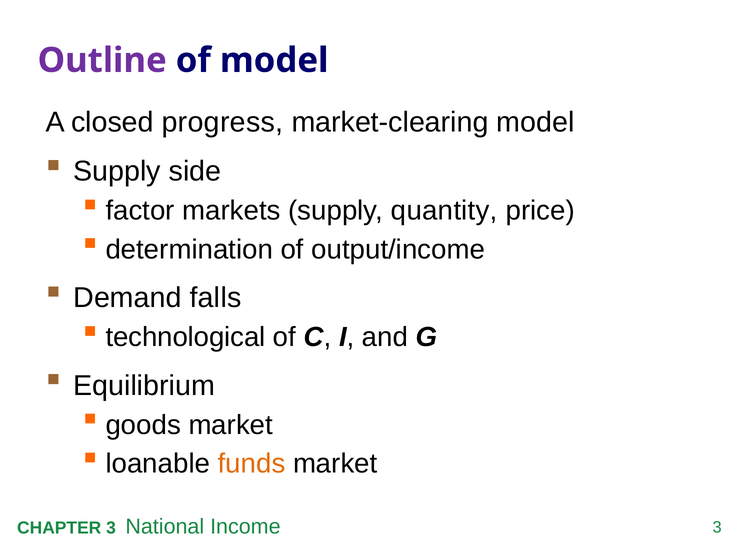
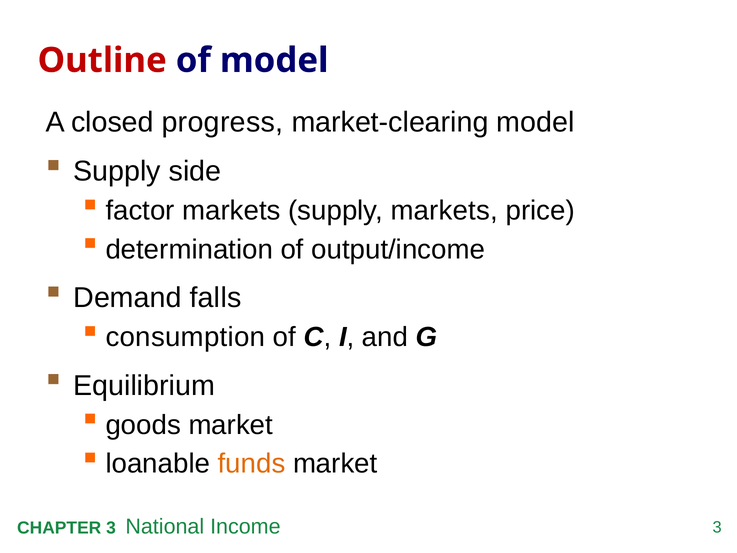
Outline colour: purple -> red
supply quantity: quantity -> markets
technological: technological -> consumption
